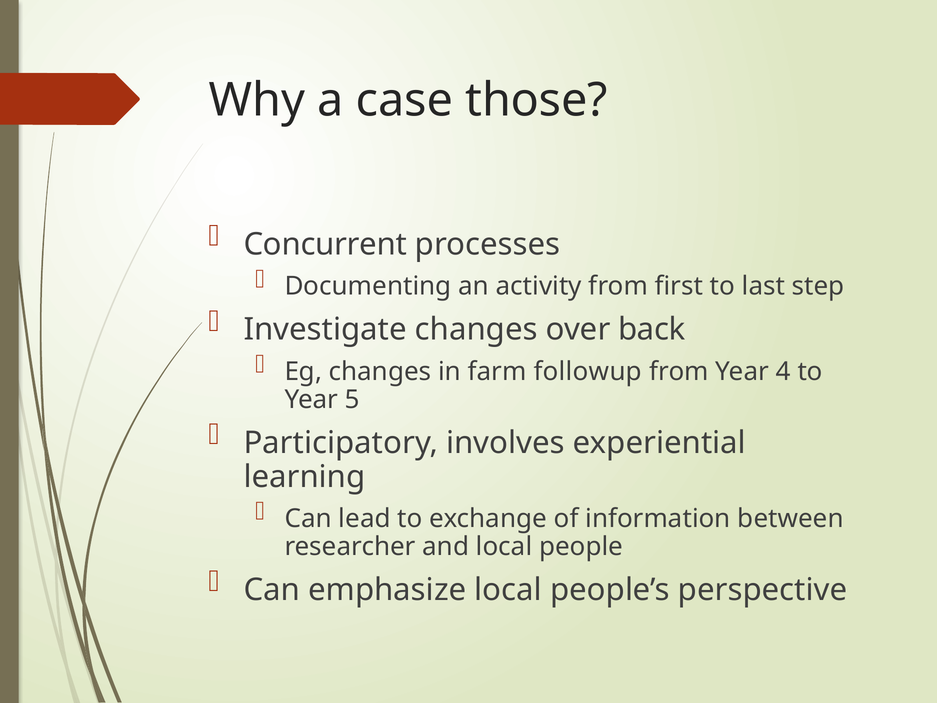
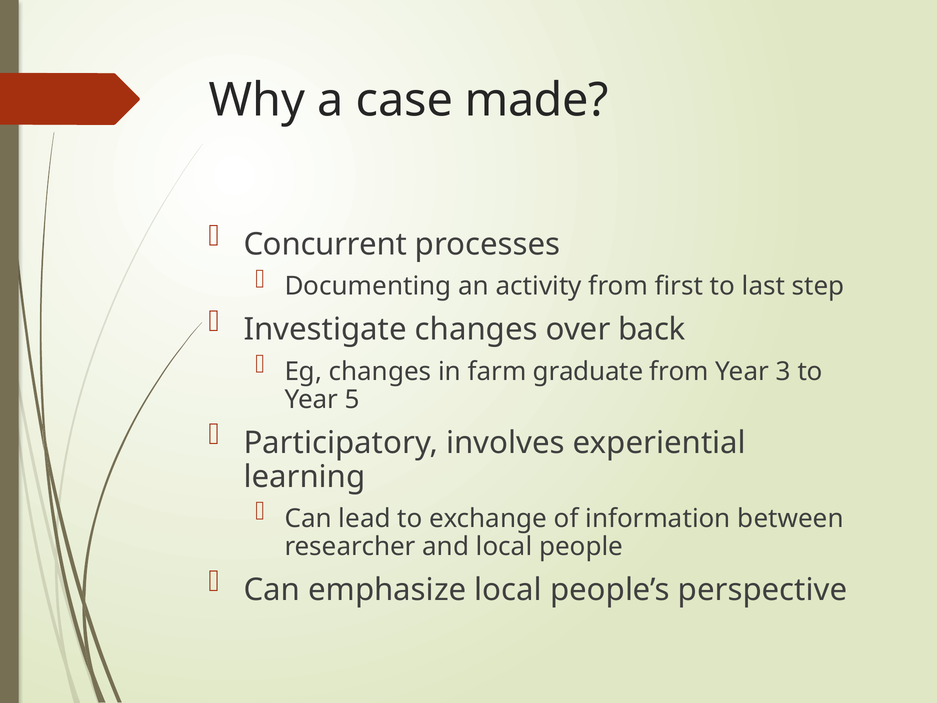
those: those -> made
followup: followup -> graduate
4: 4 -> 3
